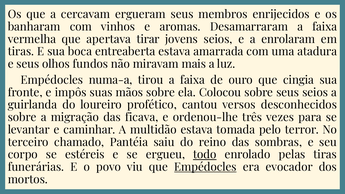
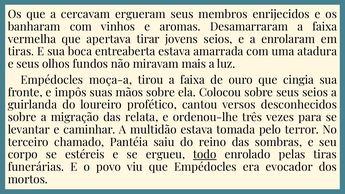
numa-a: numa-a -> moça-a
ficava: ficava -> relata
Empédocles at (205, 167) underline: present -> none
